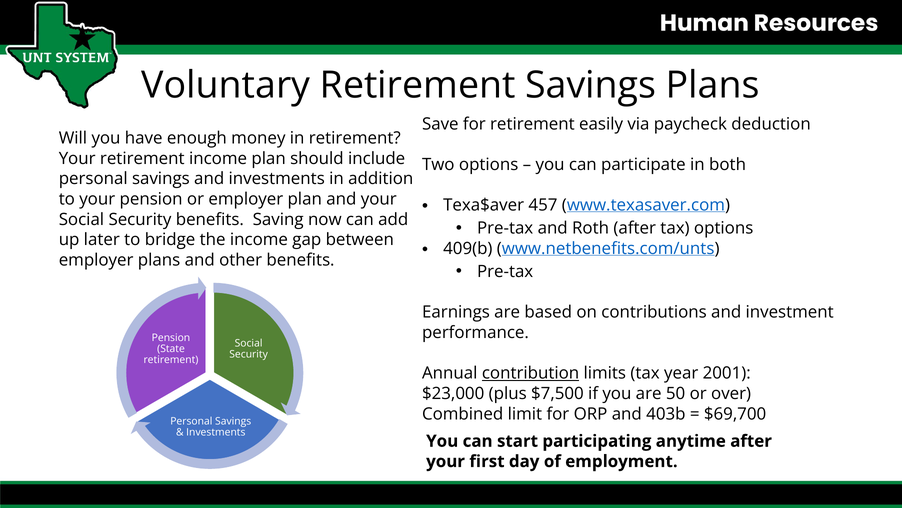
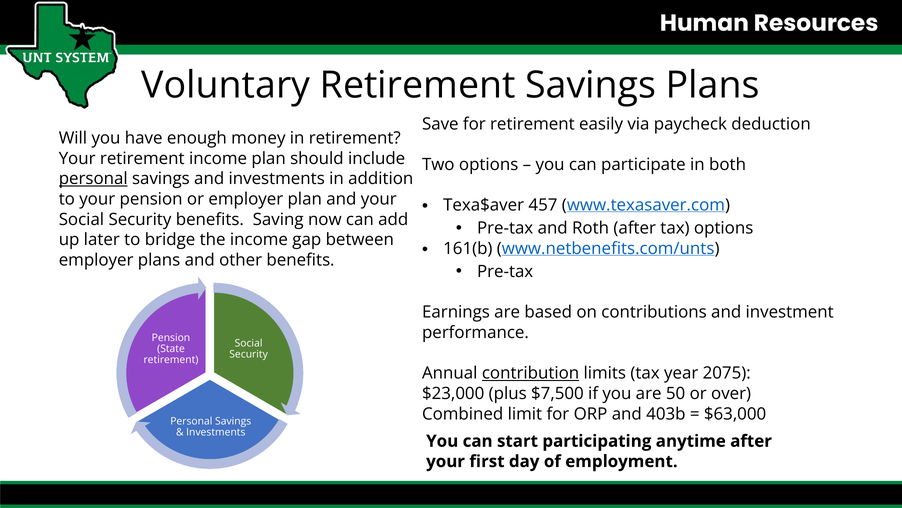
personal at (93, 179) underline: none -> present
409(b: 409(b -> 161(b
2001: 2001 -> 2075
$69,700: $69,700 -> $63,000
